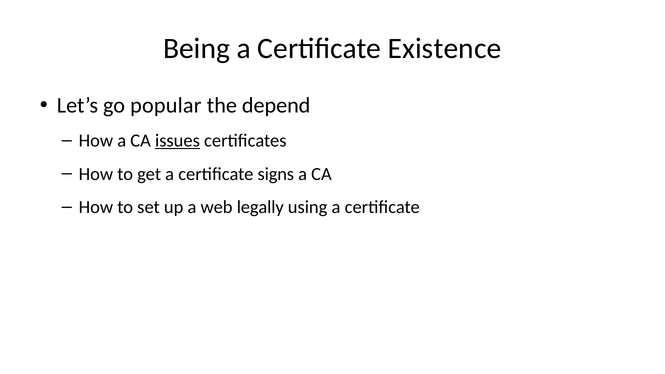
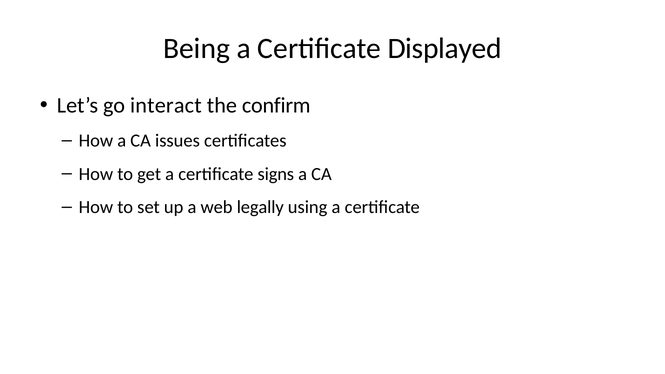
Existence: Existence -> Displayed
popular: popular -> interact
depend: depend -> confirm
issues underline: present -> none
